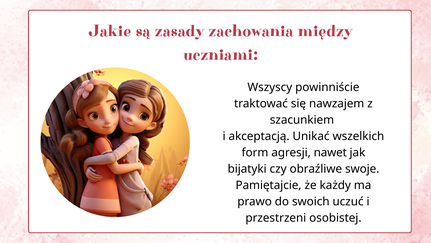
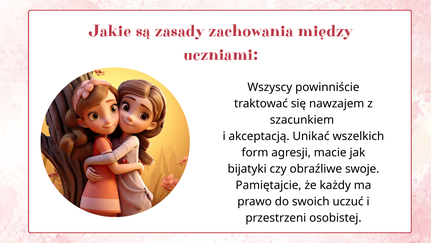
nawet: nawet -> macie
